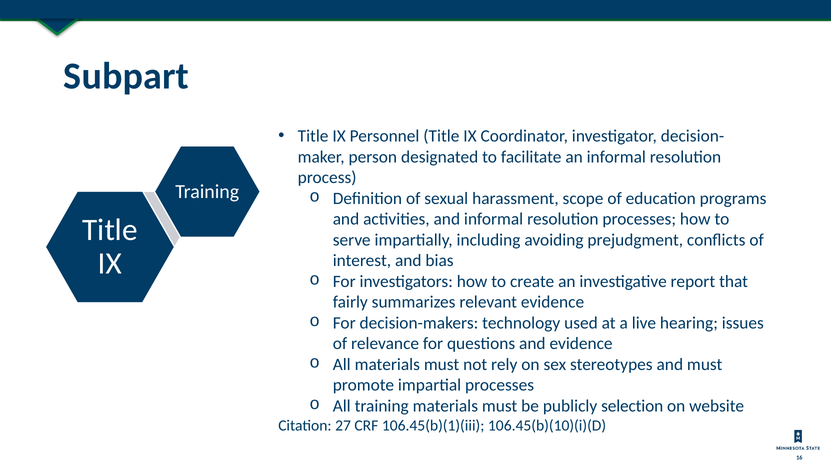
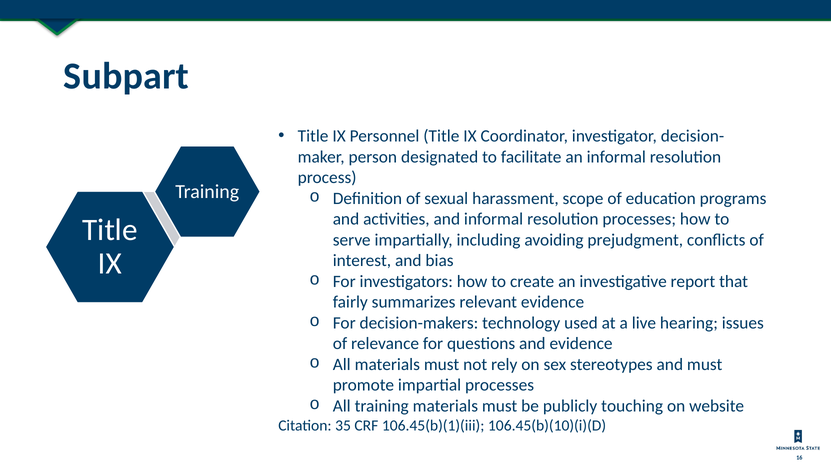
selection: selection -> touching
27: 27 -> 35
